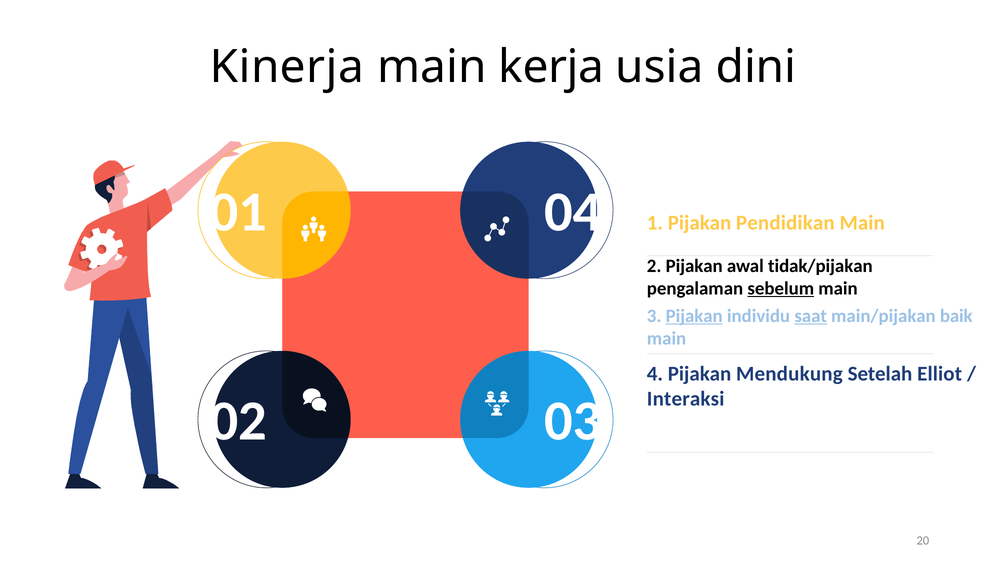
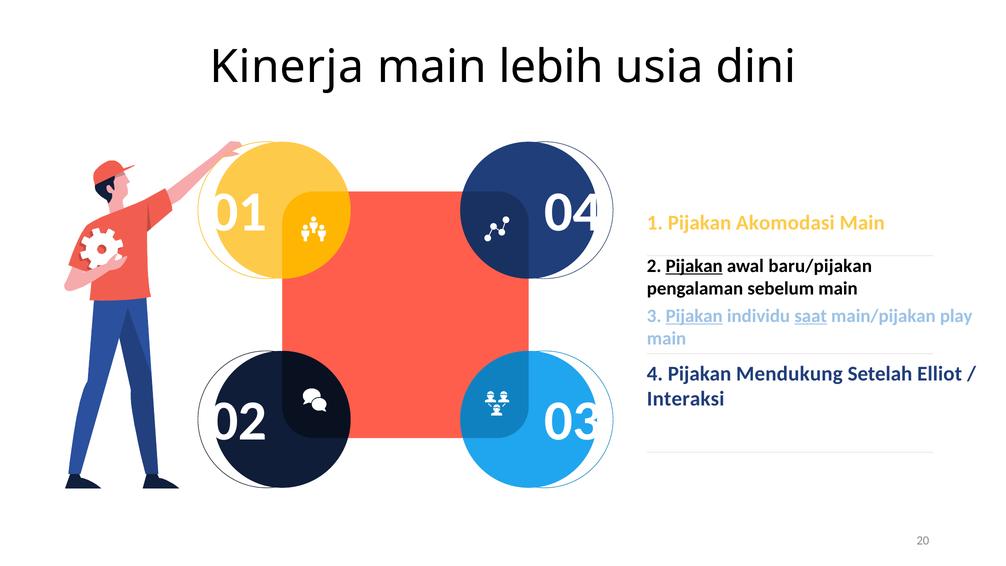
kerja: kerja -> lebih
Pendidikan: Pendidikan -> Akomodasi
Pijakan at (694, 266) underline: none -> present
tidak/pijakan: tidak/pijakan -> baru/pijakan
sebelum underline: present -> none
baik: baik -> play
